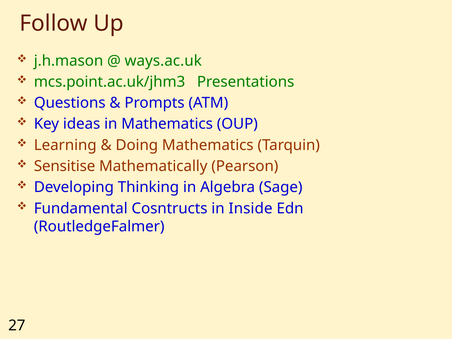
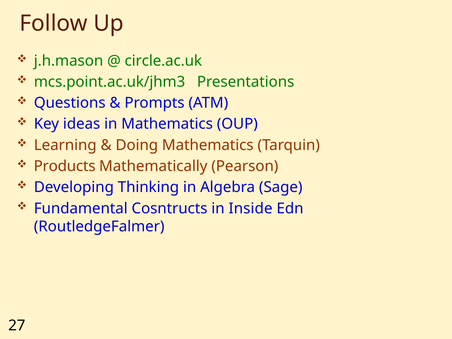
ways.ac.uk: ways.ac.uk -> circle.ac.uk
Sensitise: Sensitise -> Products
